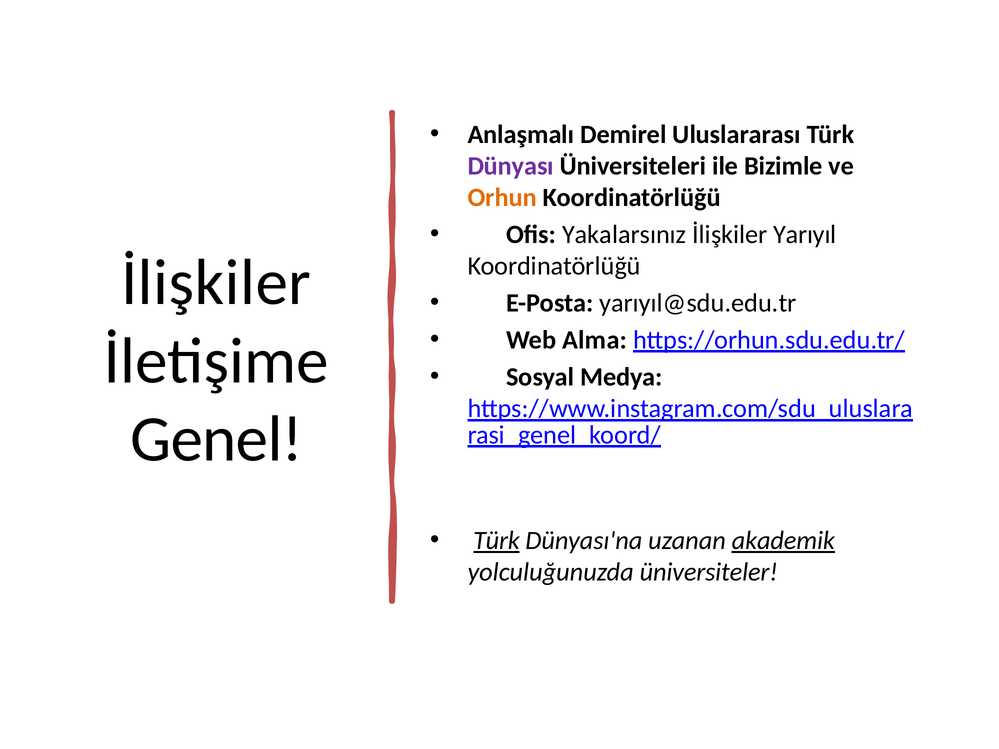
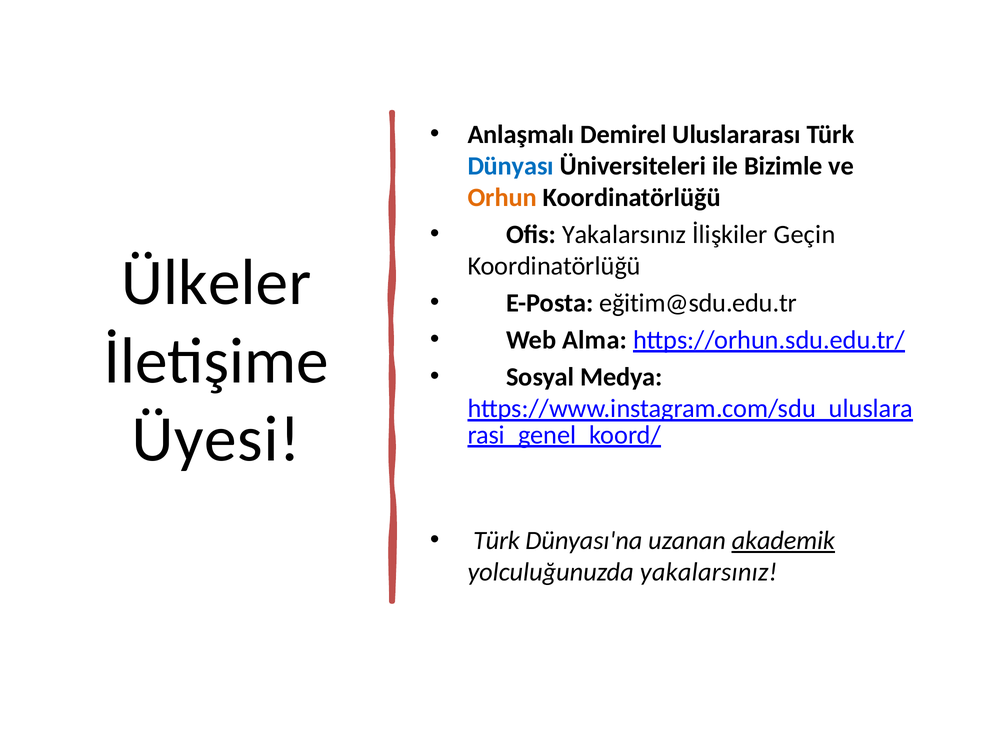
Dünyası colour: purple -> blue
Yarıyıl: Yarıyıl -> Geçin
İlişkiler at (216, 283): İlişkiler -> Ülkeler
yarıyıl@sdu.edu.tr: yarıyıl@sdu.edu.tr -> eğitim@sdu.edu.tr
Genel: Genel -> Üyesi
Türk at (496, 541) underline: present -> none
yolculuğunuzda üniversiteler: üniversiteler -> yakalarsınız
